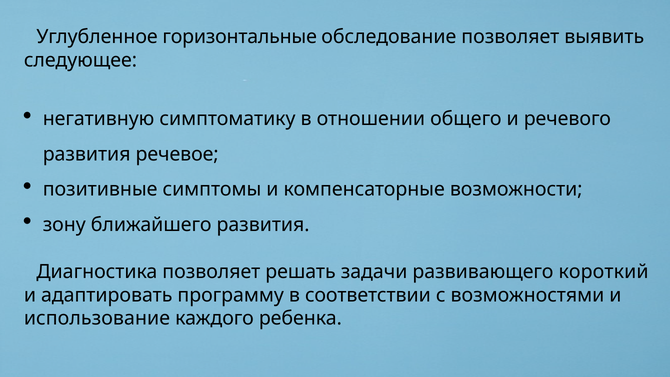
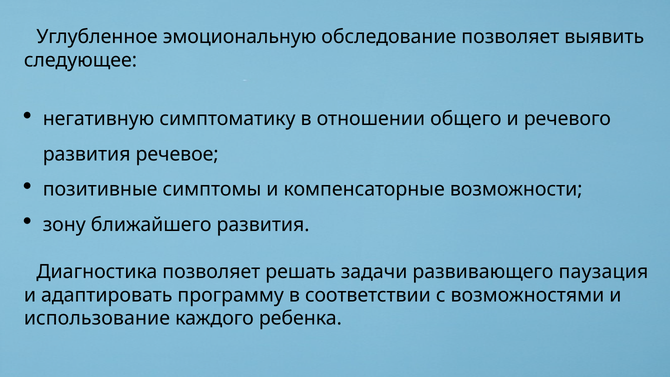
горизонтальные: горизонтальные -> эмоциональную
короткий: короткий -> паузация
